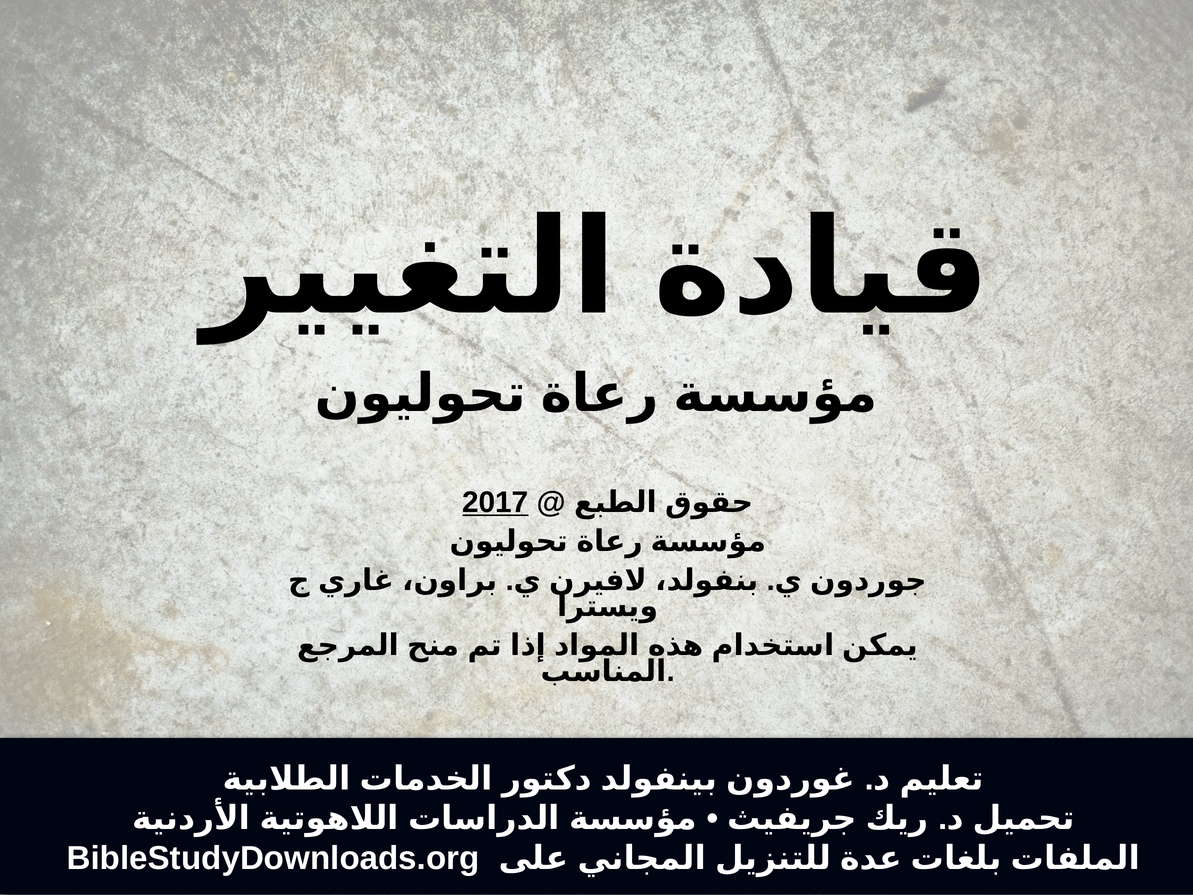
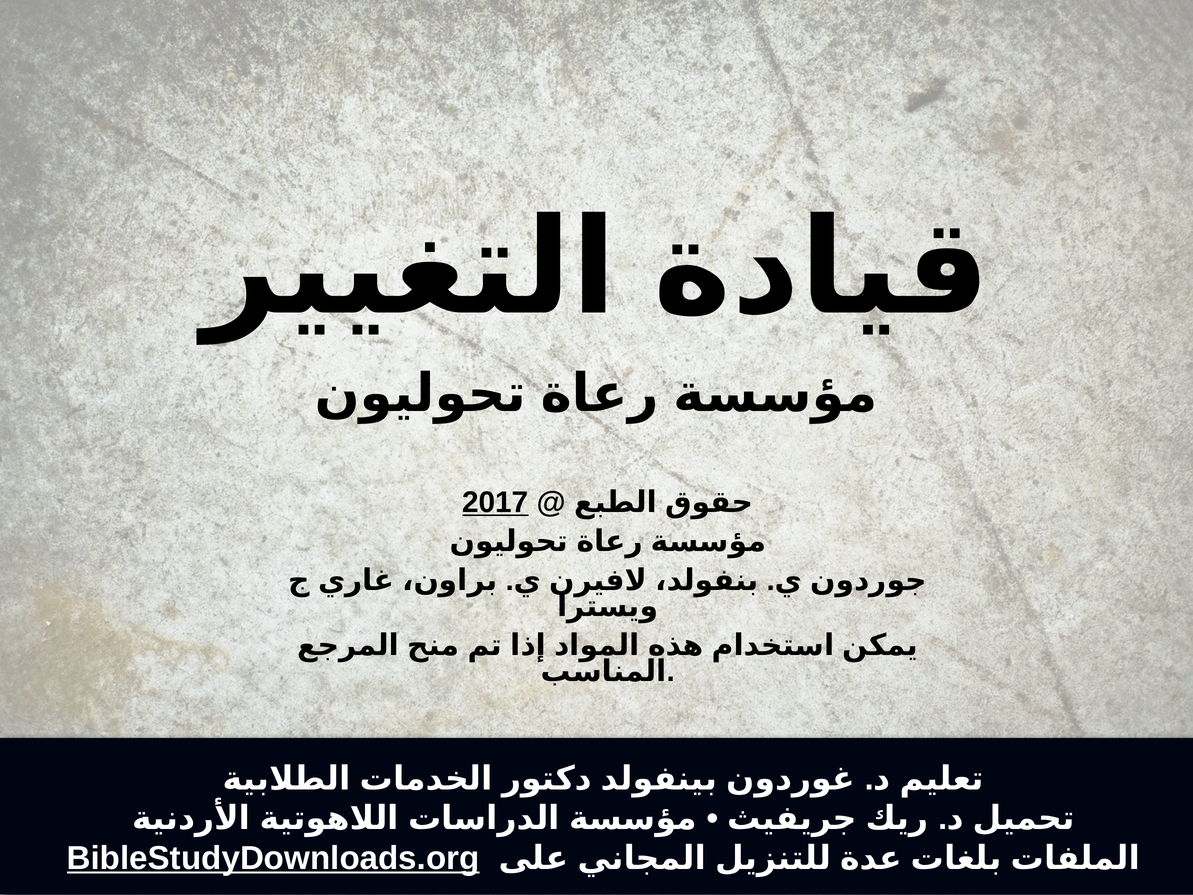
BibleStudyDownloads.org underline: none -> present
